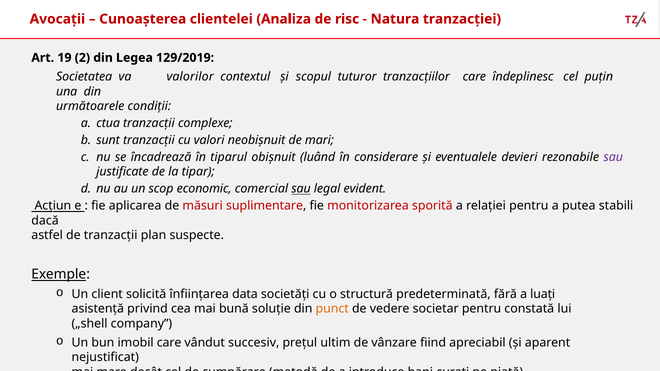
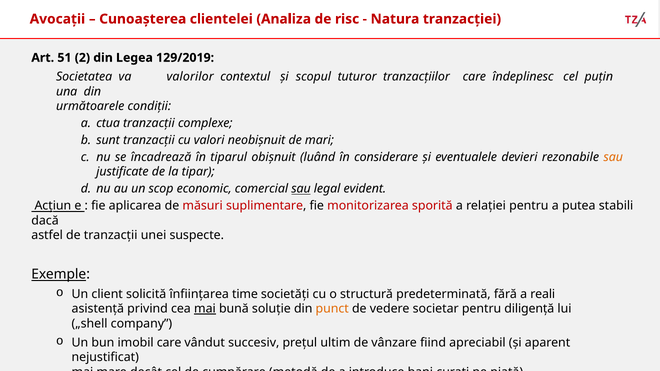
19: 19 -> 51
sau at (613, 157) colour: purple -> orange
plan: plan -> unei
data: data -> time
luați: luați -> reali
mai at (205, 309) underline: none -> present
constată: constată -> diligență
